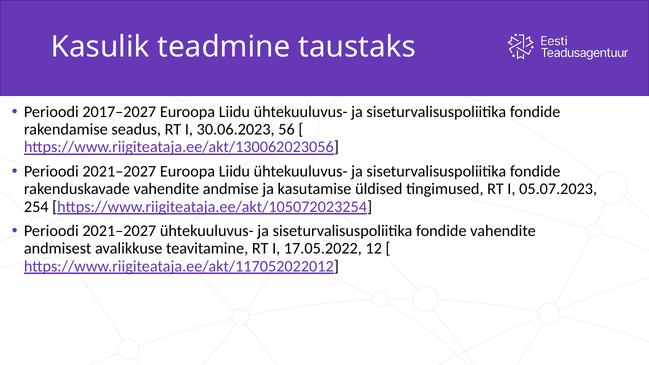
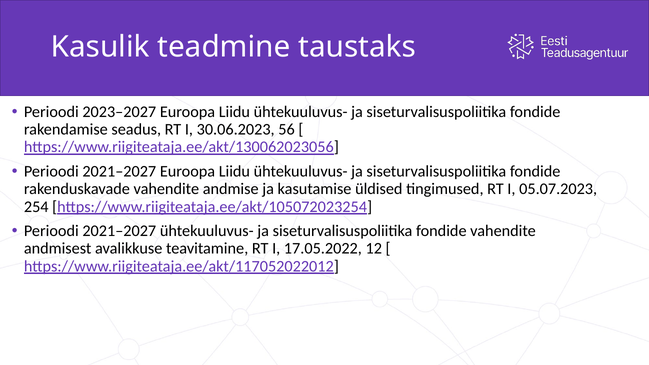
2017–2027: 2017–2027 -> 2023–2027
